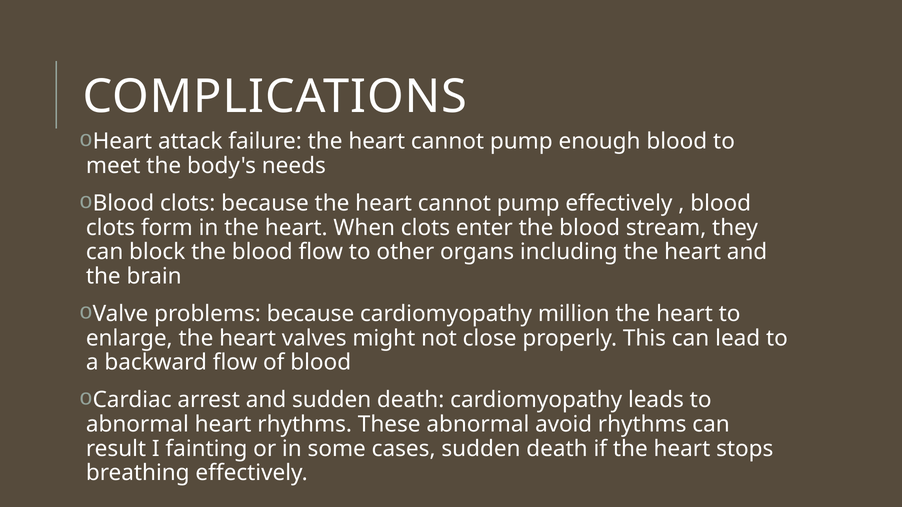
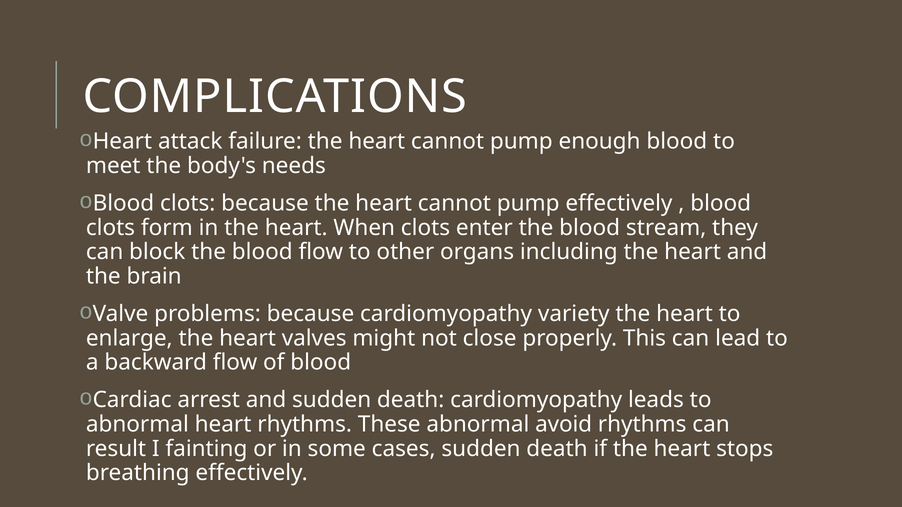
million: million -> variety
